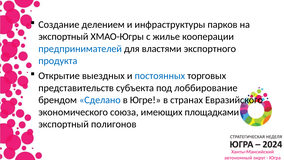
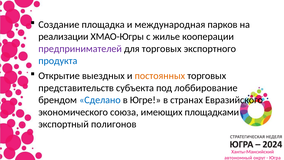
делением: делением -> площадка
инфраструктуры: инфраструктуры -> международная
экспортный at (63, 37): экспортный -> реализации
предпринимателей colour: blue -> purple
для властями: властями -> торговых
постоянных colour: blue -> orange
